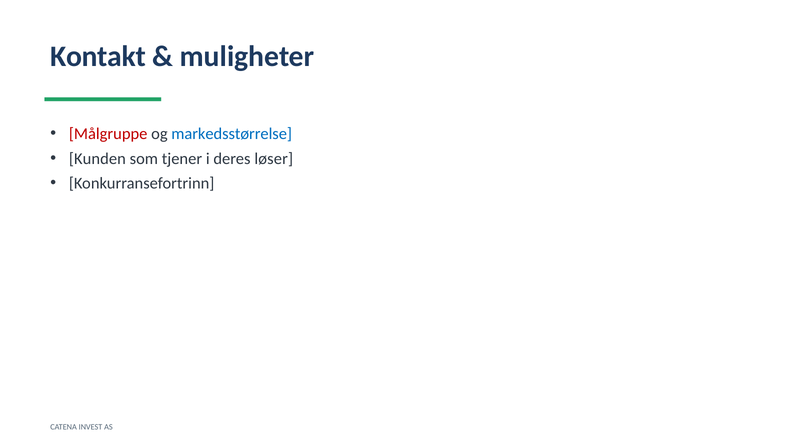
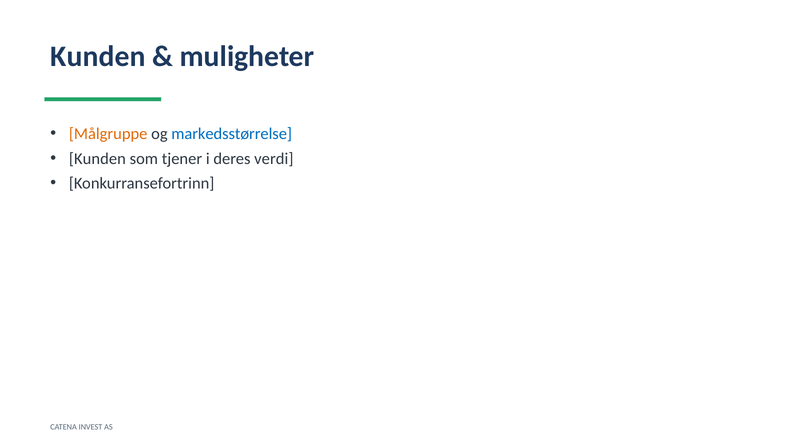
Kontakt at (98, 56): Kontakt -> Kunden
Målgruppe colour: red -> orange
løser: løser -> verdi
